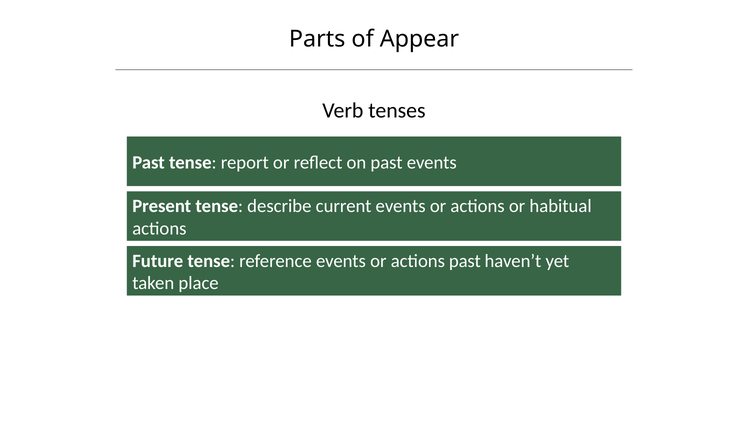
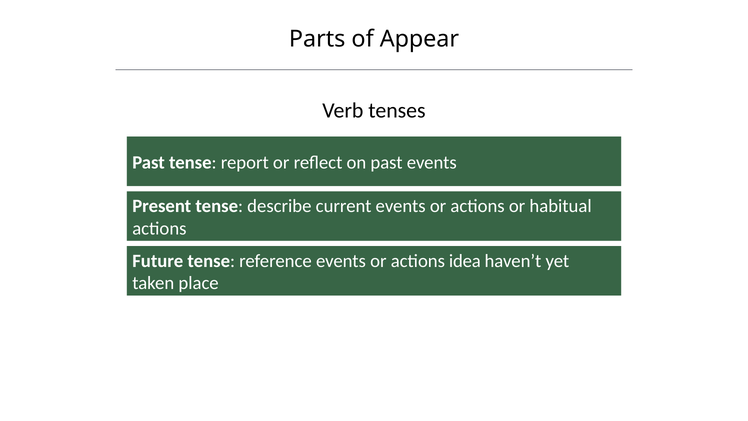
actions past: past -> idea
